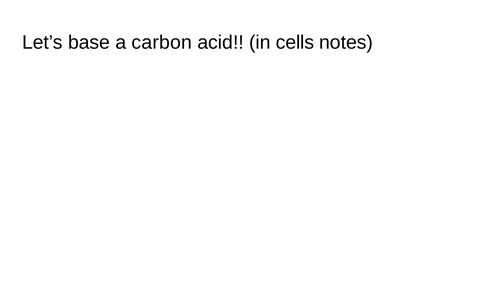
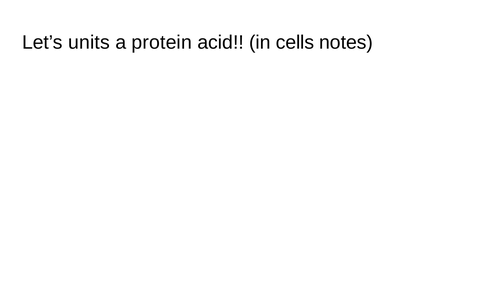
base: base -> units
carbon: carbon -> protein
